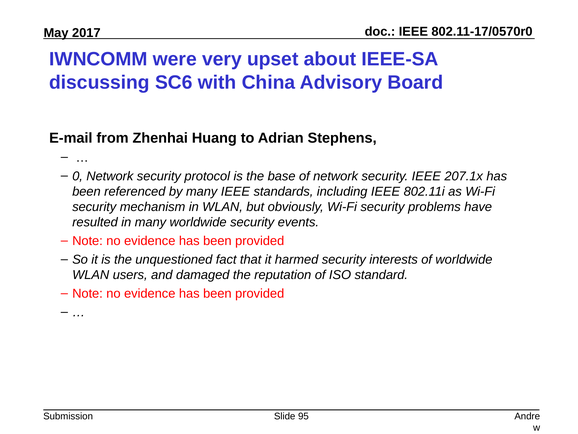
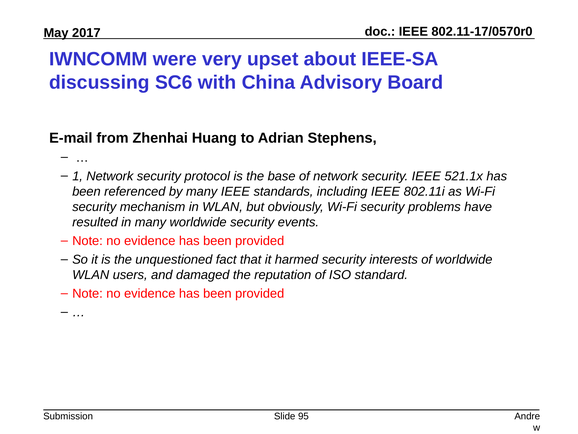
0: 0 -> 1
207.1x: 207.1x -> 521.1x
